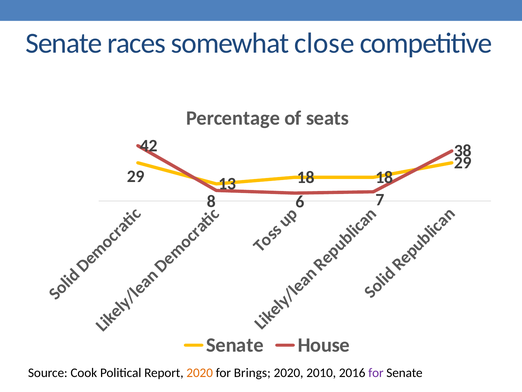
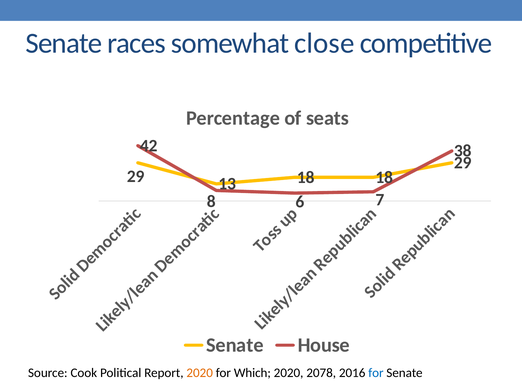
Brings: Brings -> Which
2010: 2010 -> 2078
for at (376, 372) colour: purple -> blue
